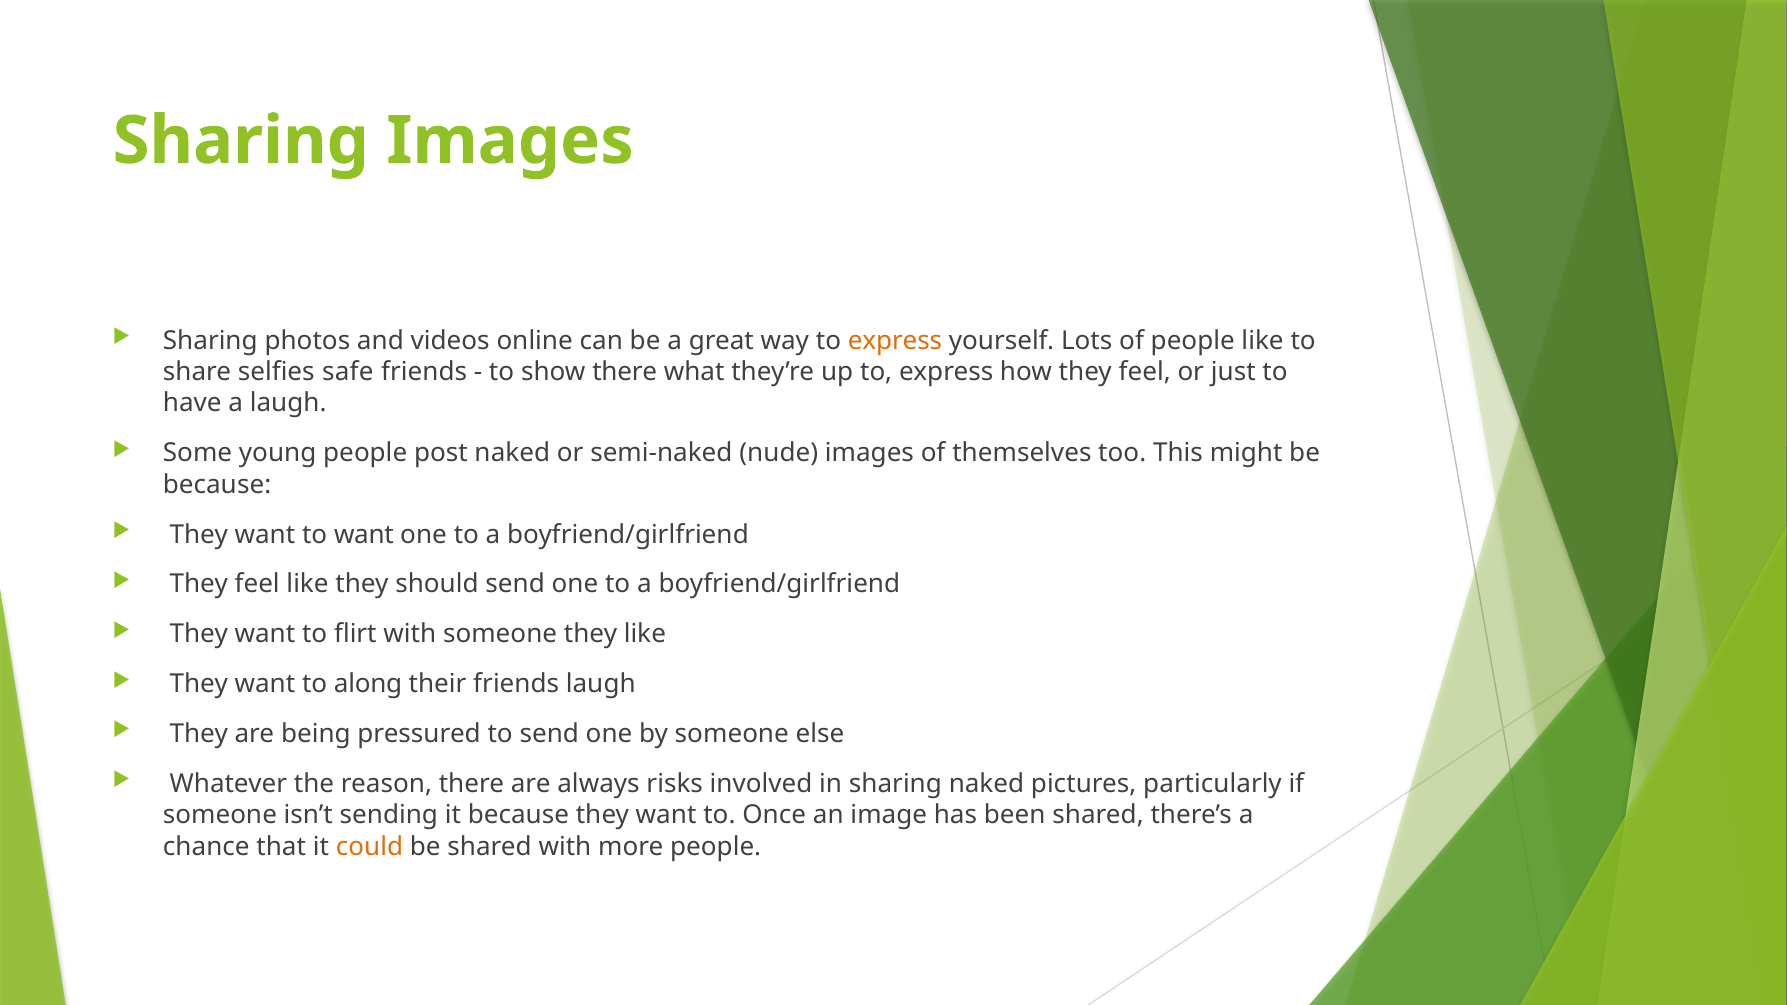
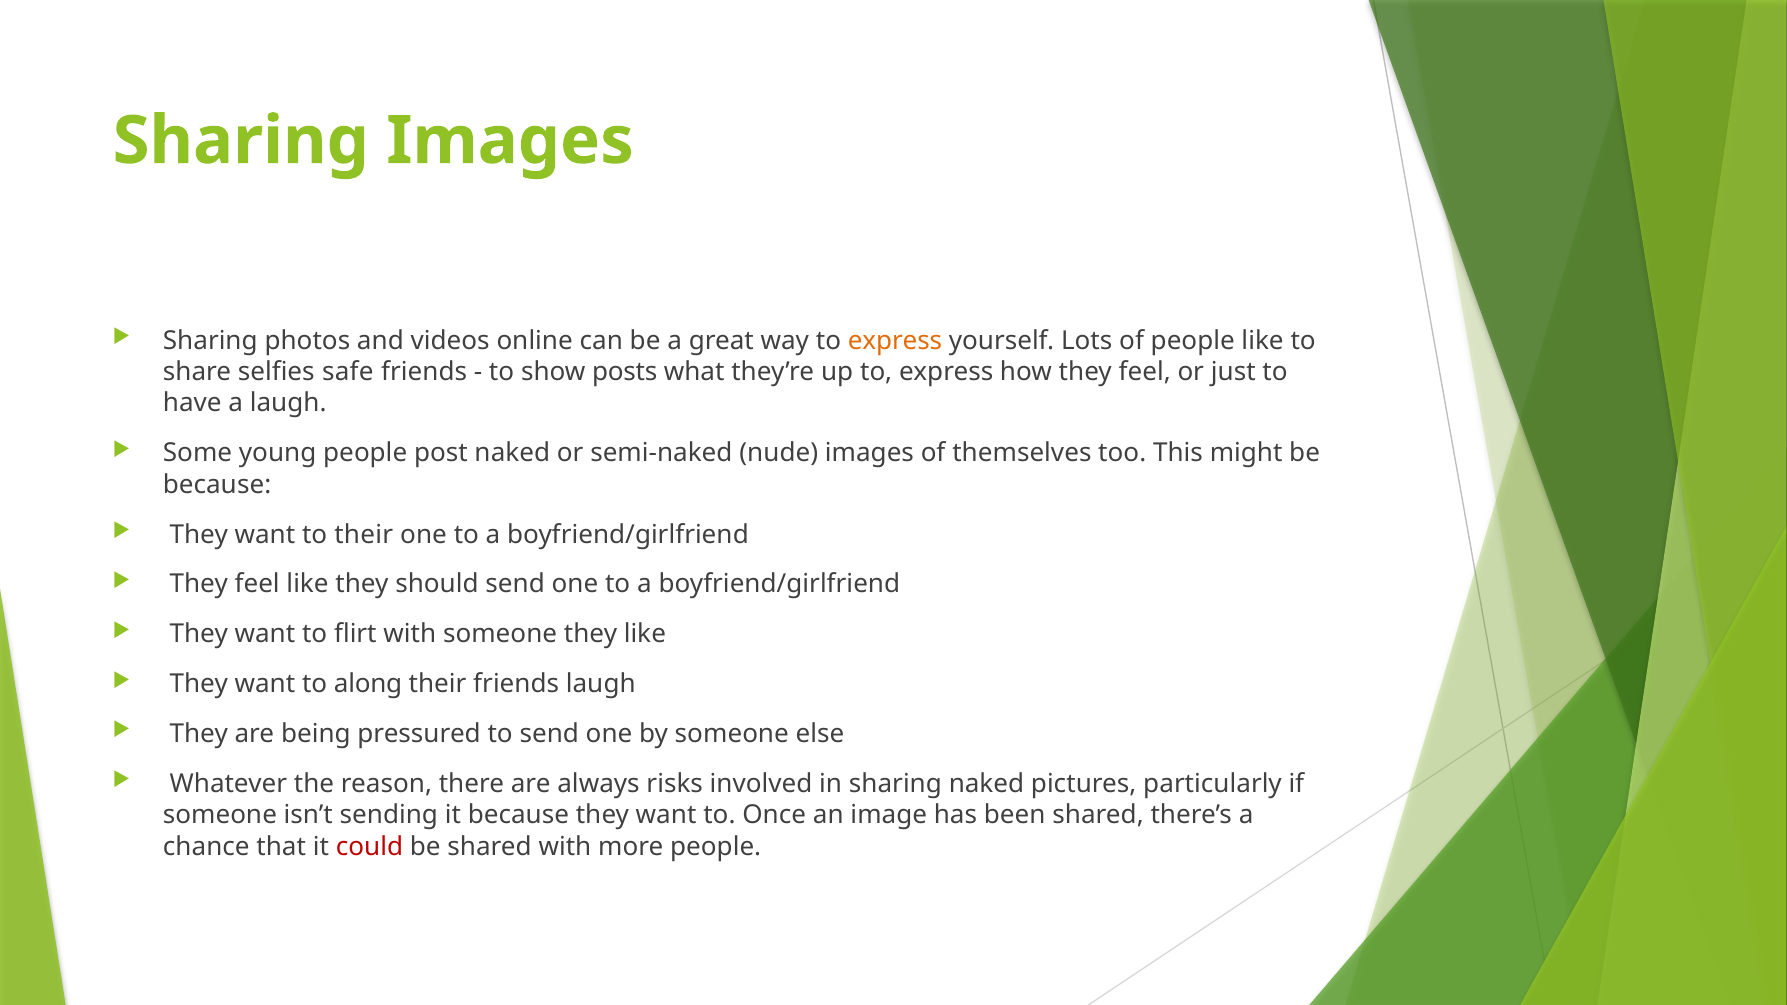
show there: there -> posts
to want: want -> their
could colour: orange -> red
